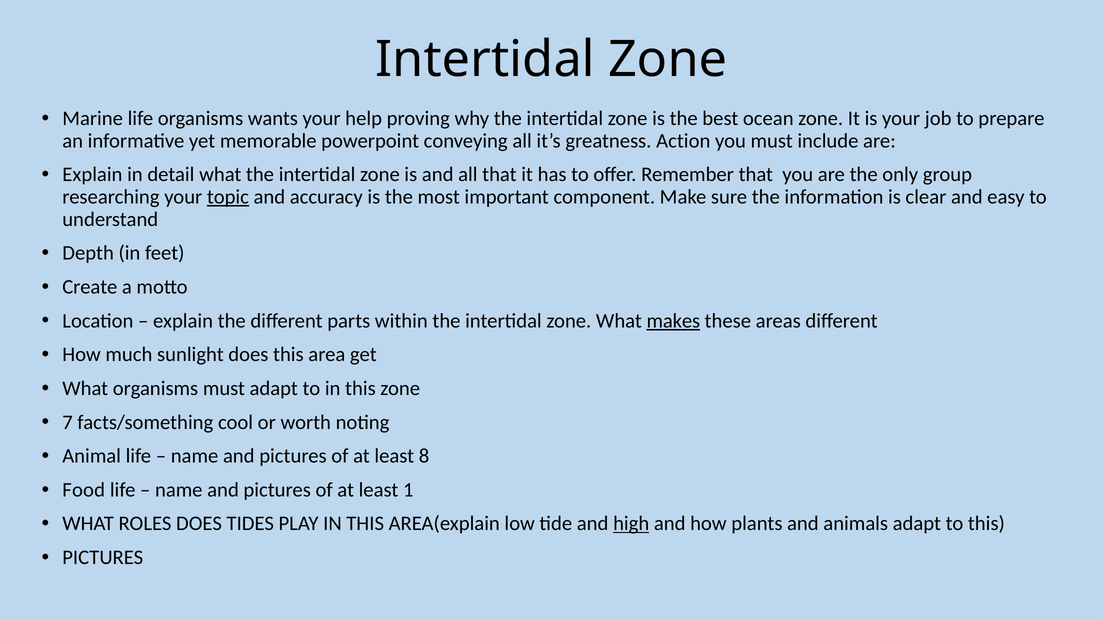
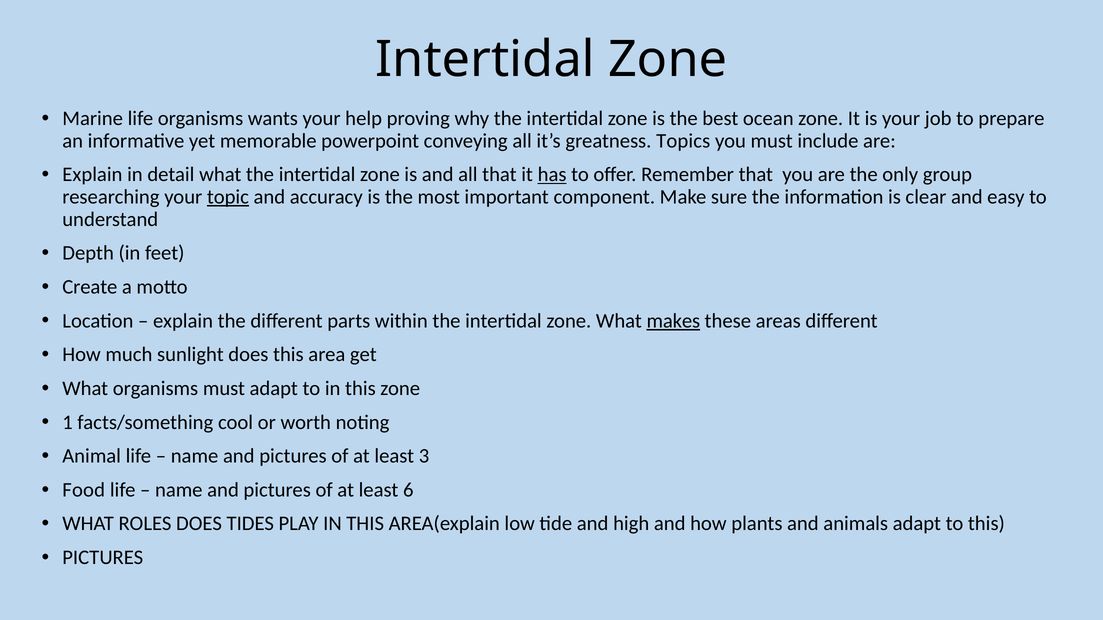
Action: Action -> Topics
has underline: none -> present
7: 7 -> 1
8: 8 -> 3
1: 1 -> 6
high underline: present -> none
